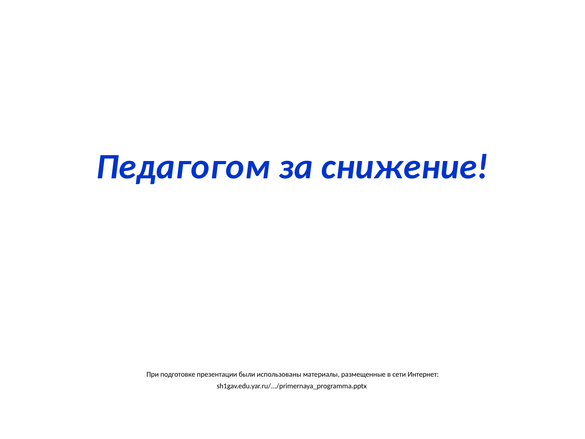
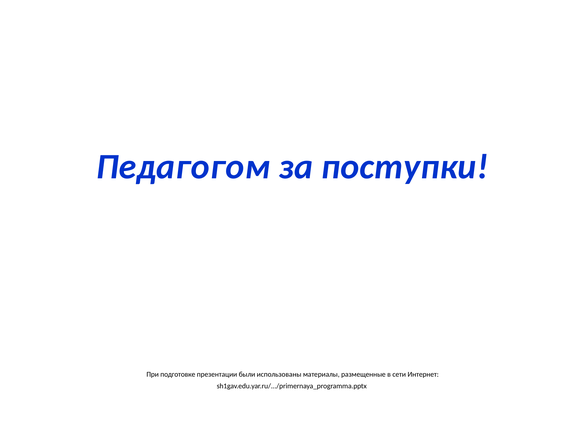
снижение: снижение -> поступки
